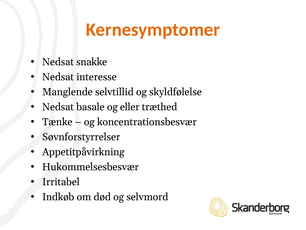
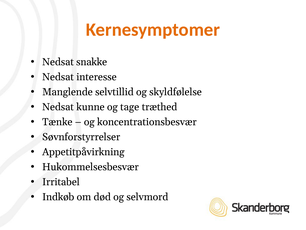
basale: basale -> kunne
eller: eller -> tage
